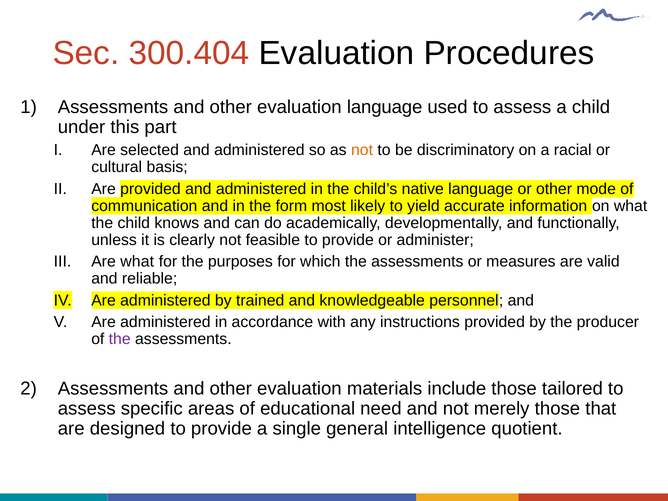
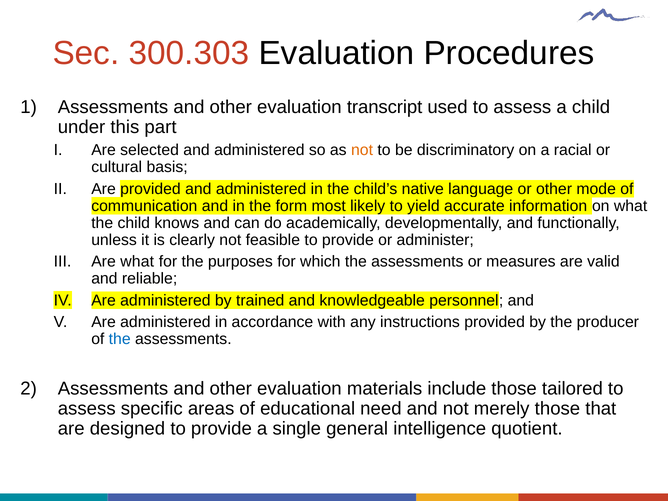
300.404: 300.404 -> 300.303
evaluation language: language -> transcript
the at (120, 339) colour: purple -> blue
